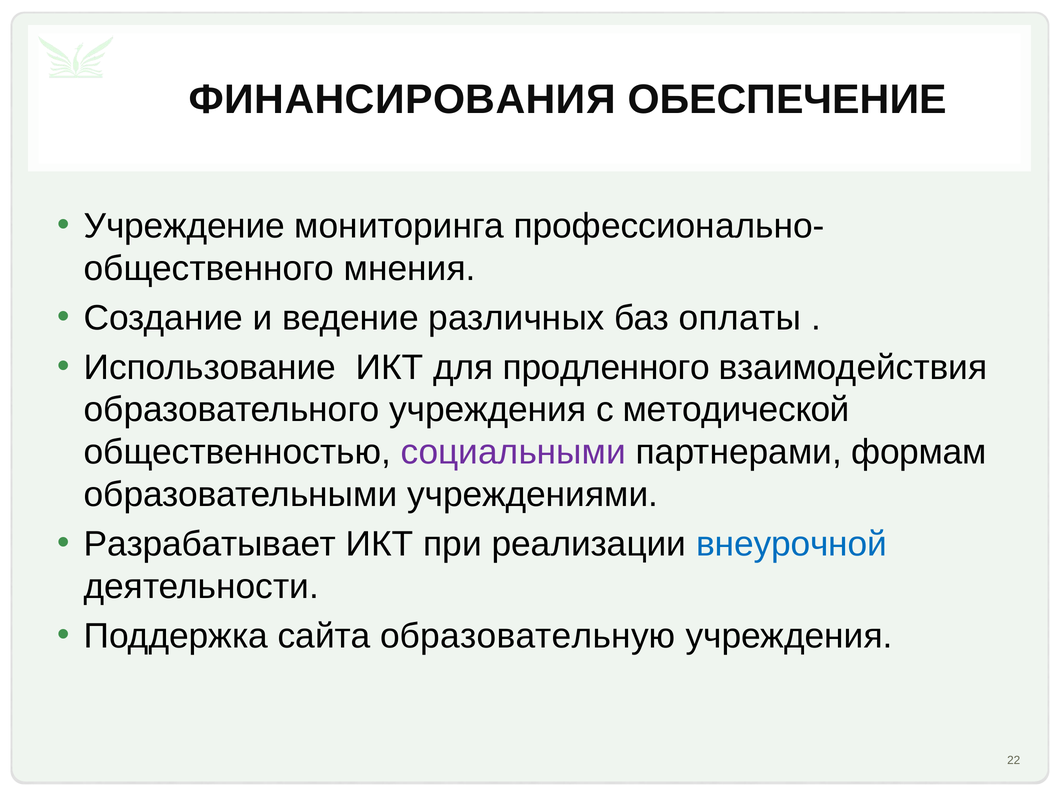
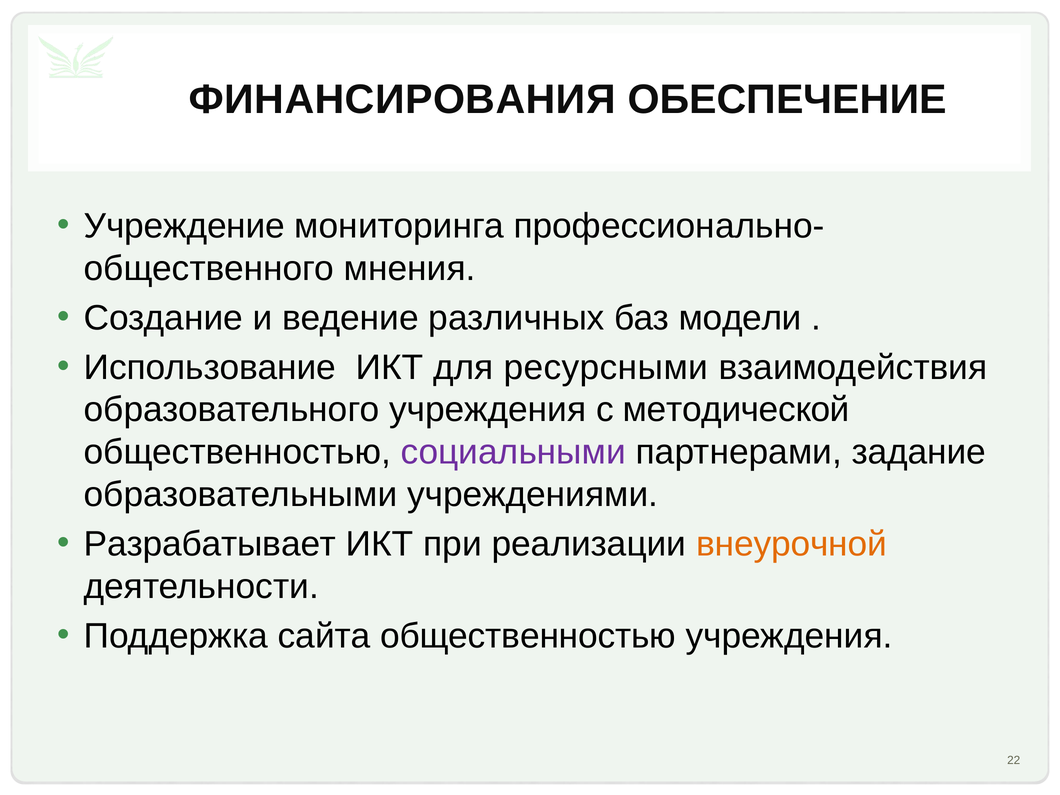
оплаты: оплаты -> модели
продленного: продленного -> ресурсными
формам: формам -> задание
внеурочной colour: blue -> orange
сайта образовательную: образовательную -> общественностью
